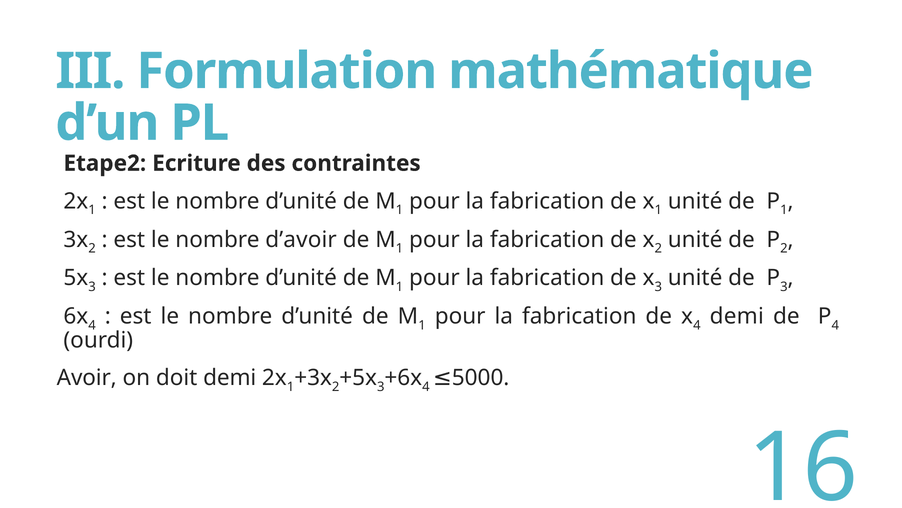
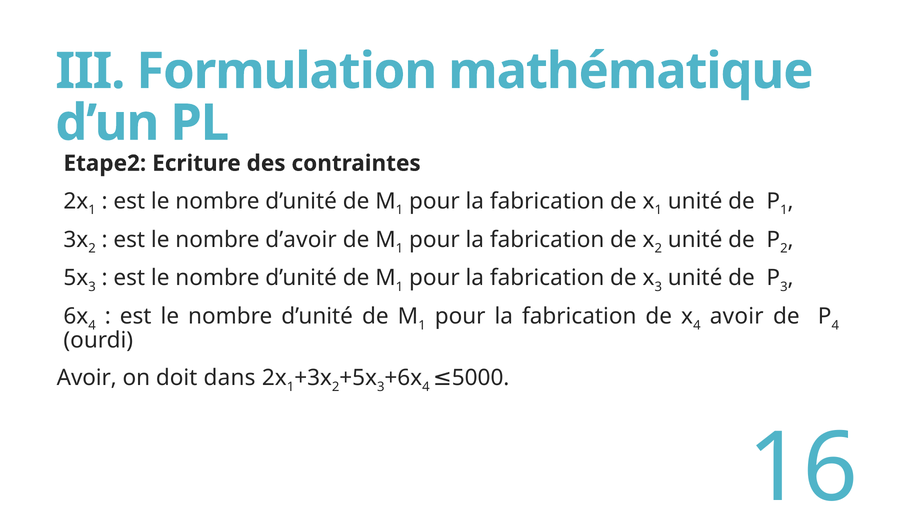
demi at (737, 316): demi -> avoir
doit demi: demi -> dans
